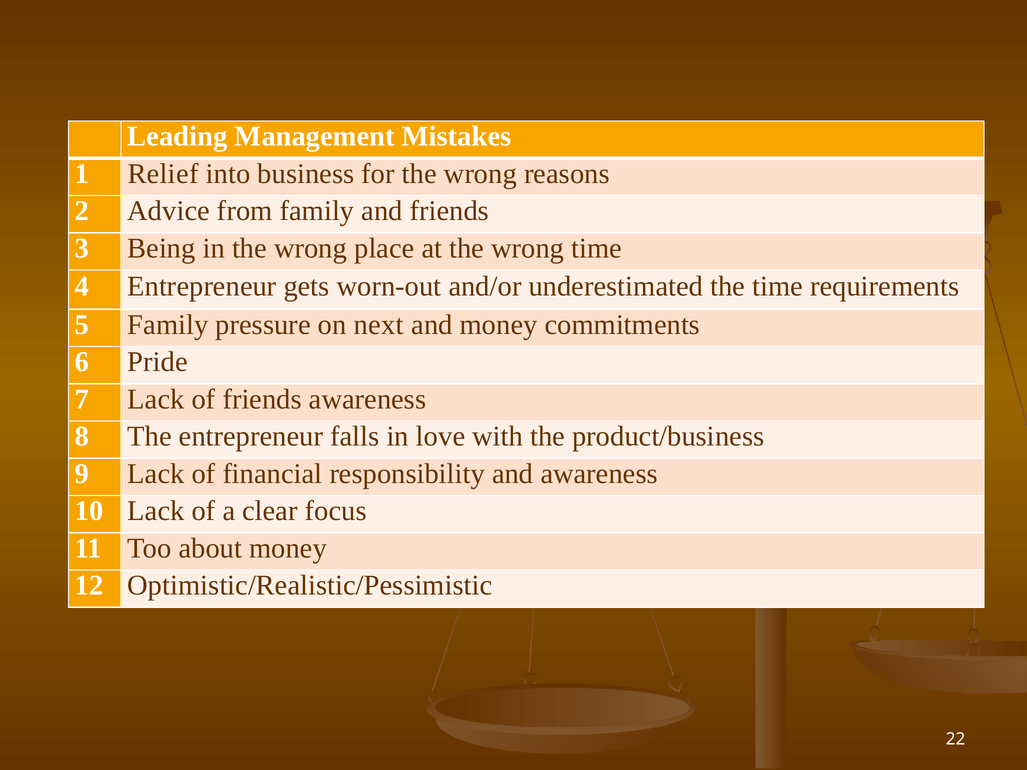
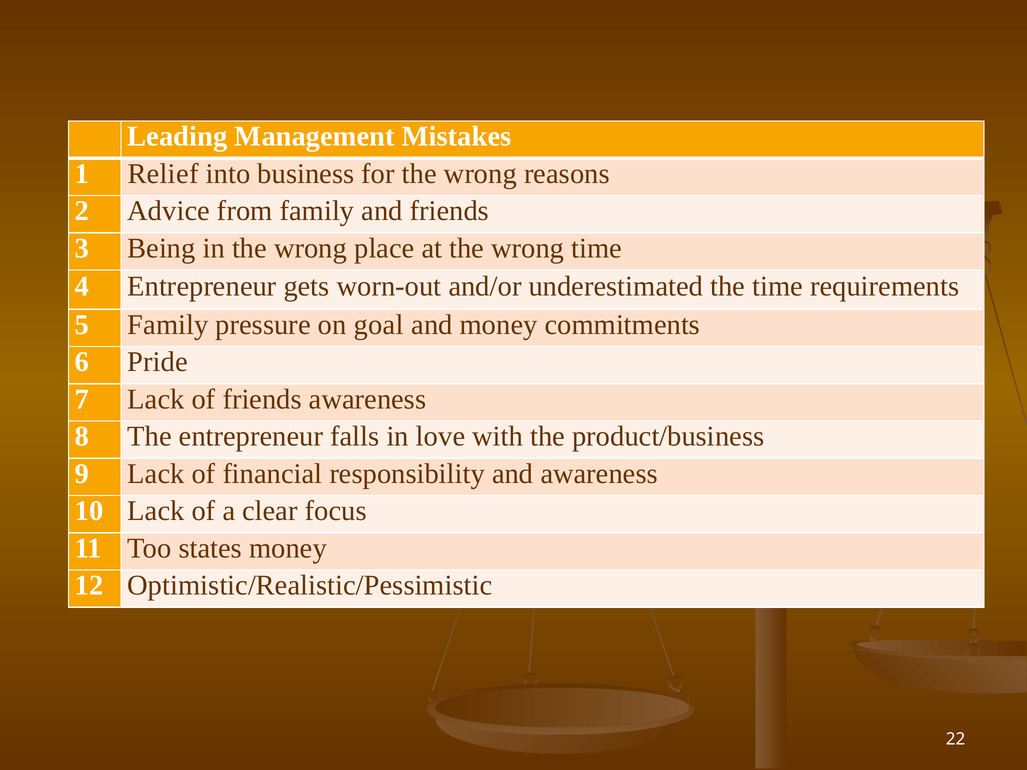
next: next -> goal
about: about -> states
